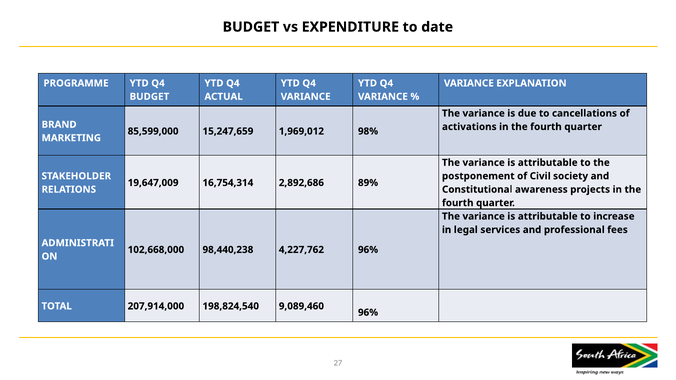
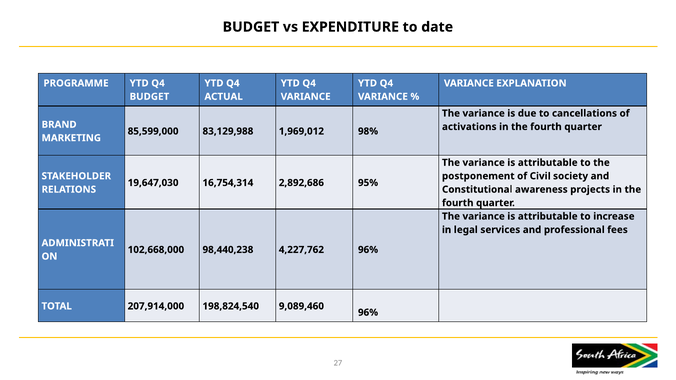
15,247,659: 15,247,659 -> 83,129,988
19,647,009: 19,647,009 -> 19,647,030
89%: 89% -> 95%
